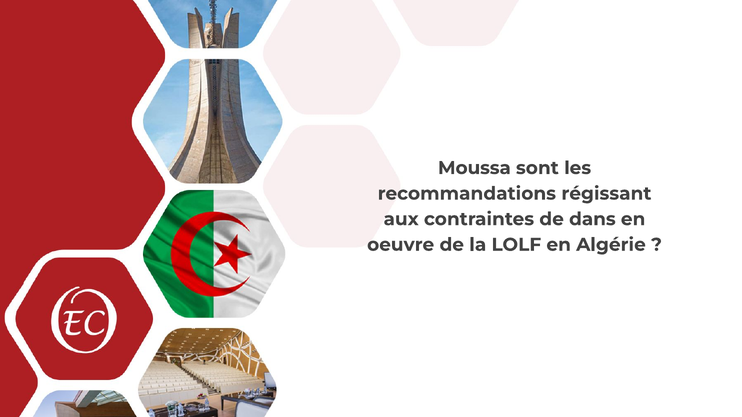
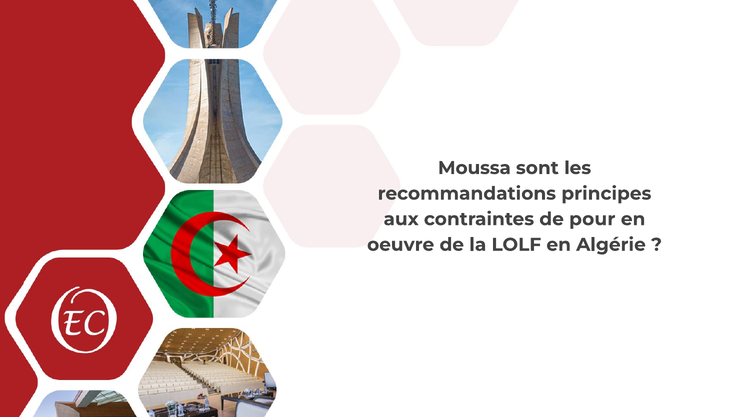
régissant: régissant -> principes
dans: dans -> pour
